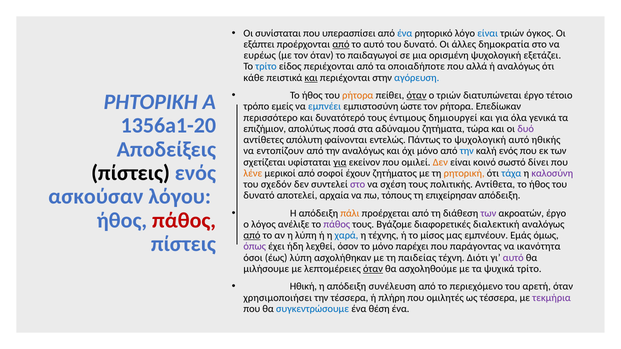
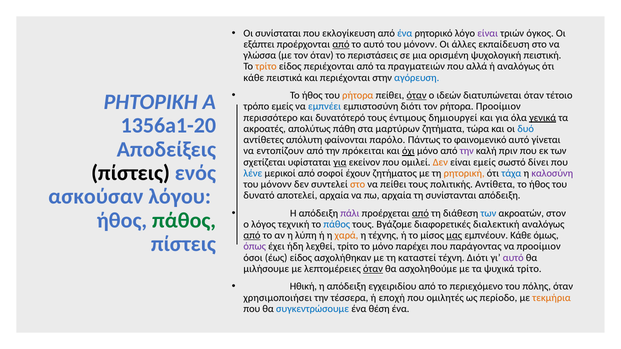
υπερασπίσει: υπερασπίσει -> εκλογίκευση
είναι at (488, 33) colour: blue -> purple
δυνατό at (421, 44): δυνατό -> μόνονν
δημοκρατία: δημοκρατία -> εκπαίδευση
ευρέως: ευρέως -> γλώσσα
παιδαγωγοί: παιδαγωγοί -> περιστάσεις
εξετάζει: εξετάζει -> πειστική
τρίτο at (266, 67) colour: blue -> orange
οποιαδήποτε: οποιαδήποτε -> πραγματειών
και at (311, 78) underline: present -> none
ο τριών: τριών -> ιδεών
διατυπώνεται έργο: έργο -> όταν
εμπιστοσύνη ώστε: ώστε -> διότι
ρήτορα Επεδίωκαν: Επεδίωκαν -> Προοίμιον
γενικά underline: none -> present
επιζήμιον: επιζήμιον -> ακροατές
ποσά: ποσά -> πάθη
αδύναμου: αδύναμου -> μαρτύρων
δυό colour: purple -> blue
εντελώς: εντελώς -> παρόλο
το ψυχολογική: ψυχολογική -> φαινομενικό
ηθικής: ηθικής -> γίνεται
την αναλόγως: αναλόγως -> πρόκειται
όχι underline: none -> present
την at (467, 151) colour: blue -> purple
καλή ενός: ενός -> πριν
είναι κοινό: κοινό -> εμείς
λένε colour: orange -> blue
σχεδόν at (276, 185): σχεδόν -> μόνονν
στο at (358, 185) colour: purple -> orange
να σχέση: σχέση -> πείθει
πω τόπους: τόπους -> αρχαία
επιχείρησαν: επιχείρησαν -> συνίστανται
πάλι colour: orange -> purple
από at (420, 213) underline: none -> present
των at (488, 213) colour: purple -> blue
ακροατών έργο: έργο -> στον
πάθος at (184, 221) colour: red -> green
ανέλιξε: ανέλιξε -> τεχνική
πάθος at (337, 225) colour: purple -> blue
χαρά colour: blue -> orange
μας underline: none -> present
εμπνέουν Εμάς: Εμάς -> Κάθε
λεχθεί όσον: όσον -> τρίτο
να ικανότητα: ικανότητα -> προοίμιον
έως λύπη: λύπη -> είδος
παιδείας: παιδείας -> καταστεί
συνέλευση: συνέλευση -> εγχειριδίου
αρετή: αρετή -> πόλης
πλήρη: πλήρη -> εποχή
ως τέσσερα: τέσσερα -> περίοδο
τεκμήρια colour: purple -> orange
